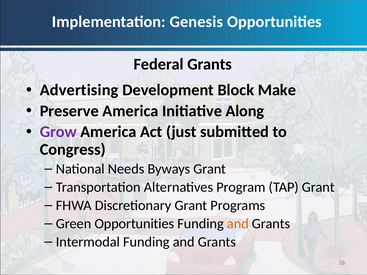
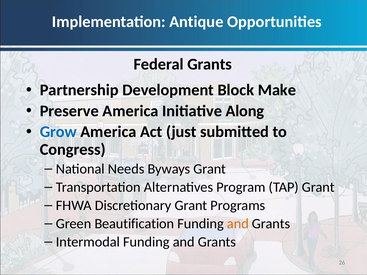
Genesis: Genesis -> Antique
Advertising: Advertising -> Partnership
Grow colour: purple -> blue
Green Opportunities: Opportunities -> Beautification
